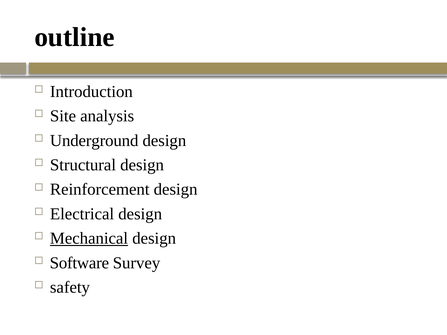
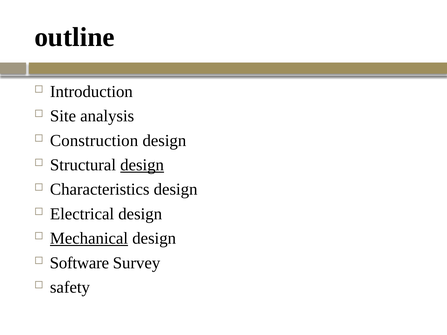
Underground: Underground -> Construction
design at (142, 165) underline: none -> present
Reinforcement: Reinforcement -> Characteristics
